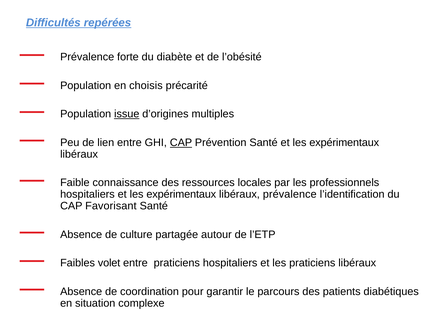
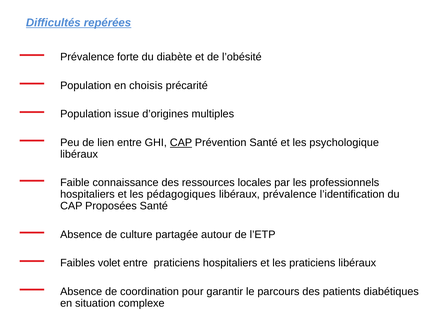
issue underline: present -> none
Santé et les expérimentaux: expérimentaux -> psychologique
hospitaliers et les expérimentaux: expérimentaux -> pédagogiques
Favorisant: Favorisant -> Proposées
